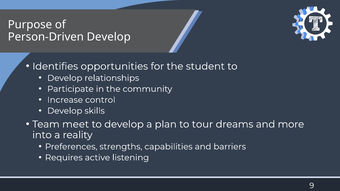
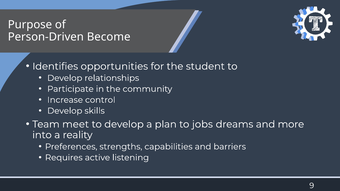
Person-Driven Develop: Develop -> Become
tour: tour -> jobs
